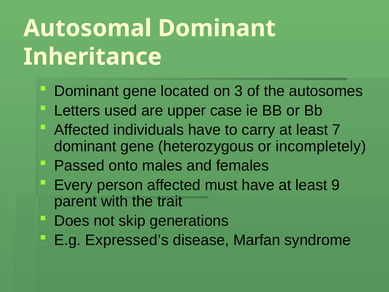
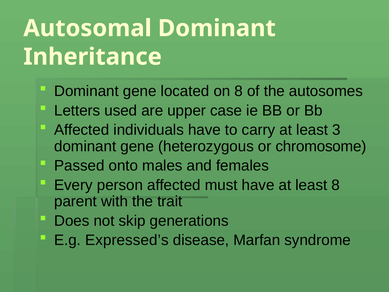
on 3: 3 -> 8
7: 7 -> 3
incompletely: incompletely -> chromosome
least 9: 9 -> 8
